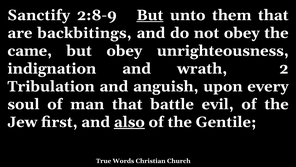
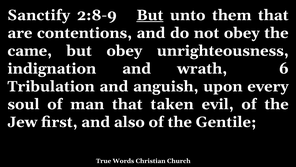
backbitings: backbitings -> contentions
2: 2 -> 6
battle: battle -> taken
also underline: present -> none
